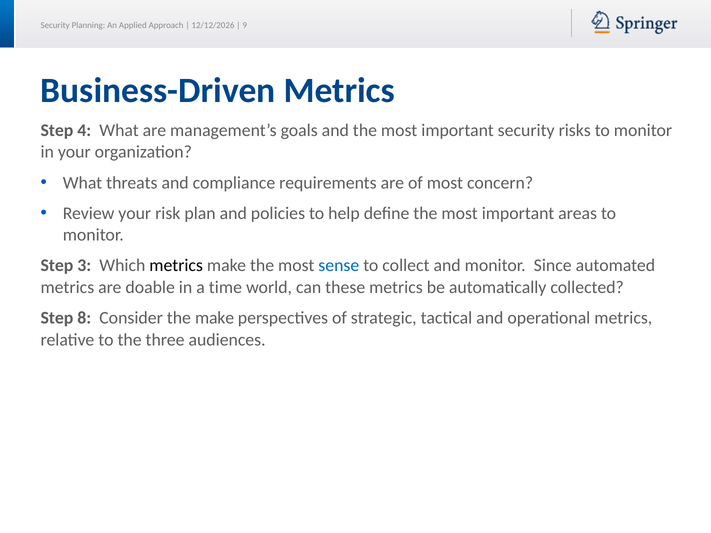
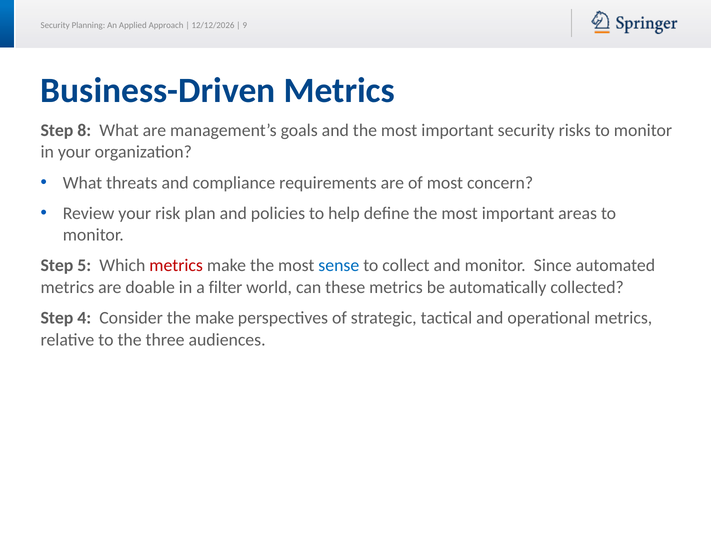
4: 4 -> 8
3: 3 -> 5
metrics at (176, 266) colour: black -> red
time: time -> filter
8: 8 -> 4
